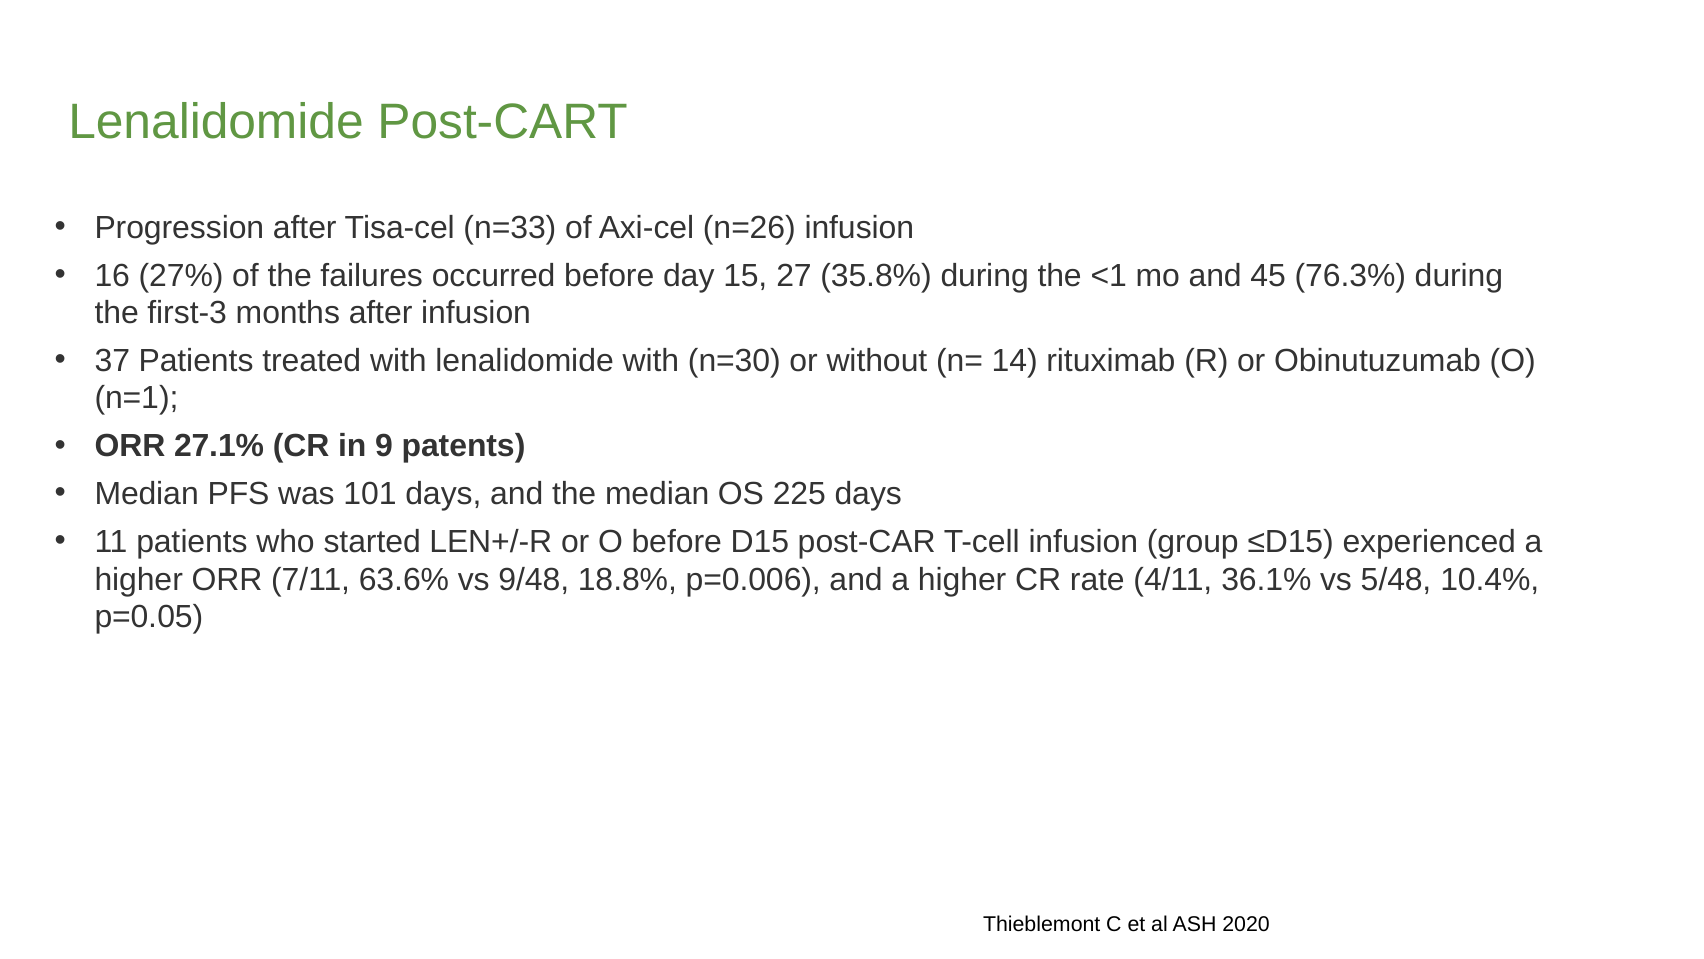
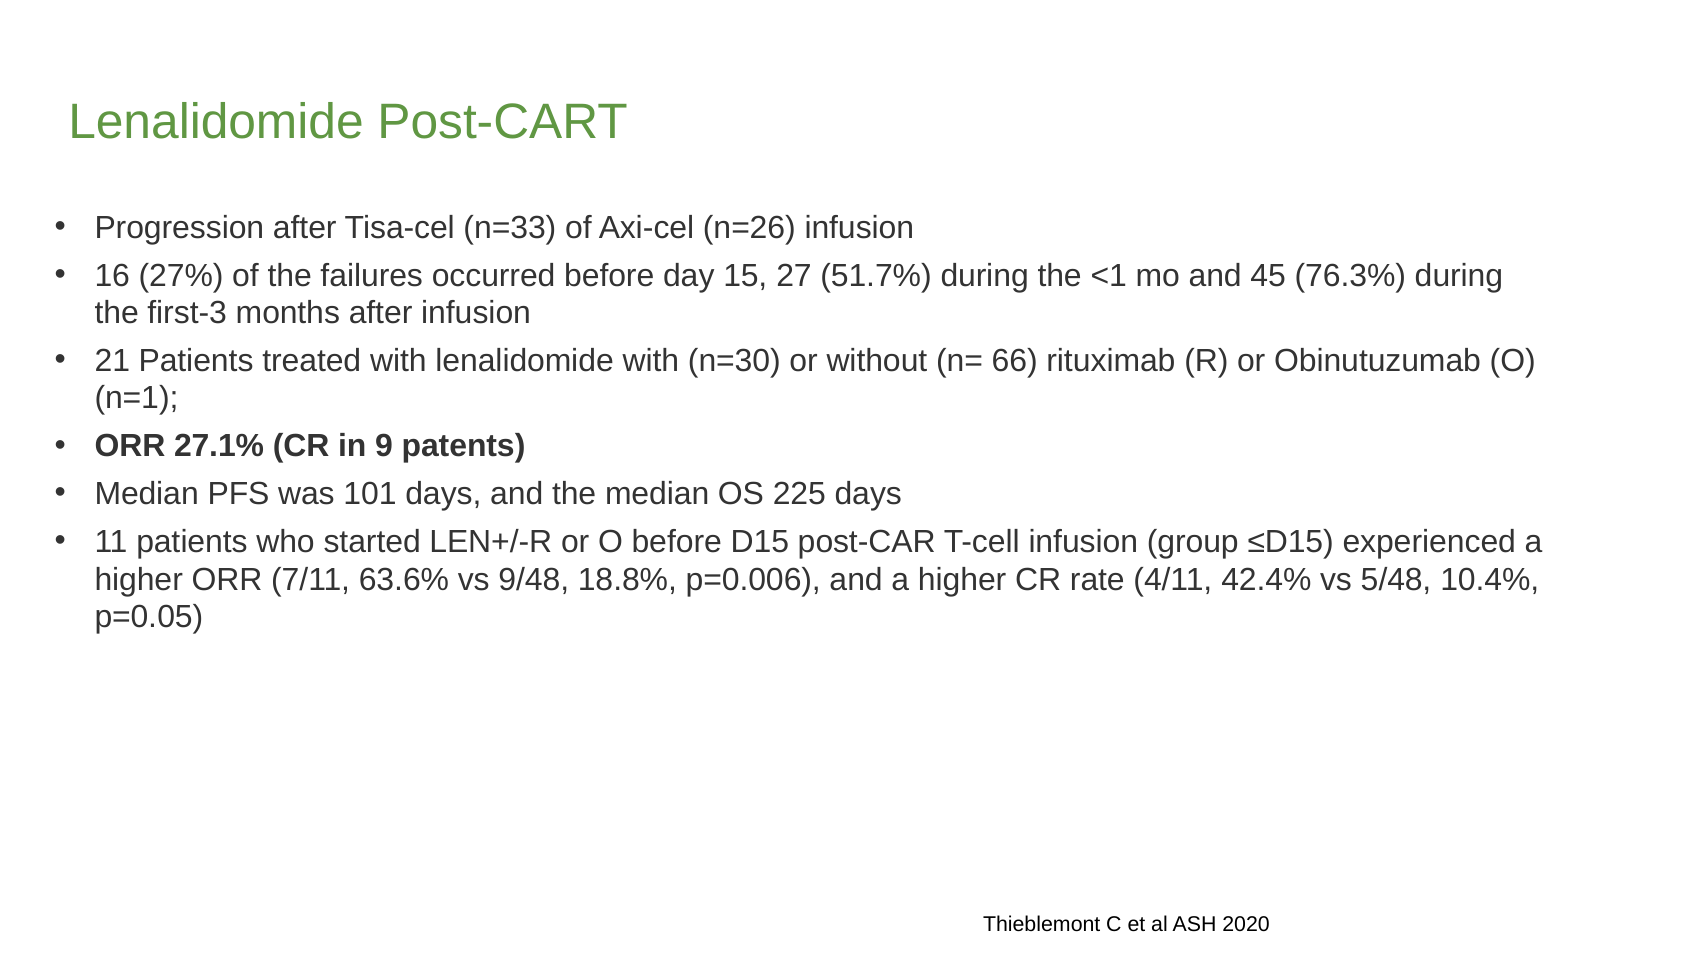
35.8%: 35.8% -> 51.7%
37: 37 -> 21
14: 14 -> 66
36.1%: 36.1% -> 42.4%
